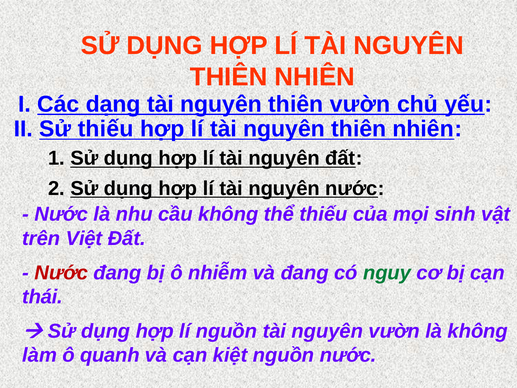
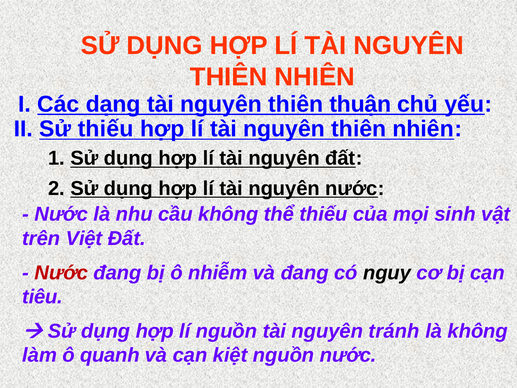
thiên vườn: vườn -> thuận
nguy colour: green -> black
thái: thái -> tiêu
nguyên vườn: vườn -> tránh
